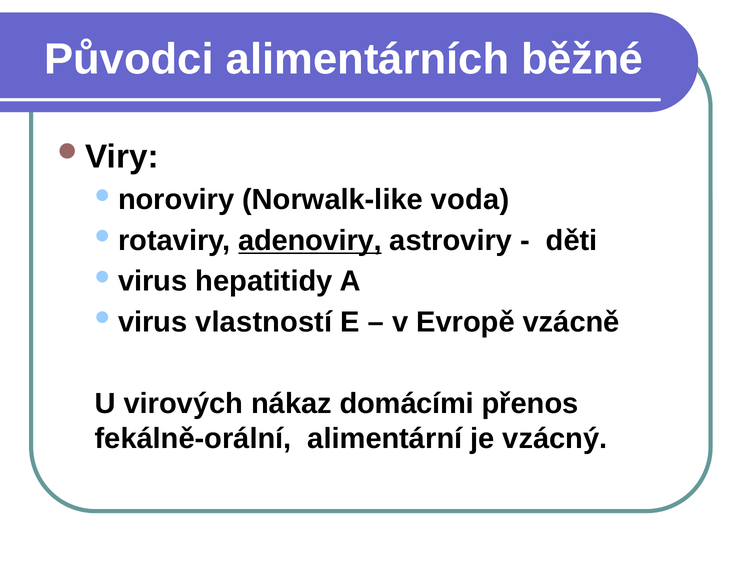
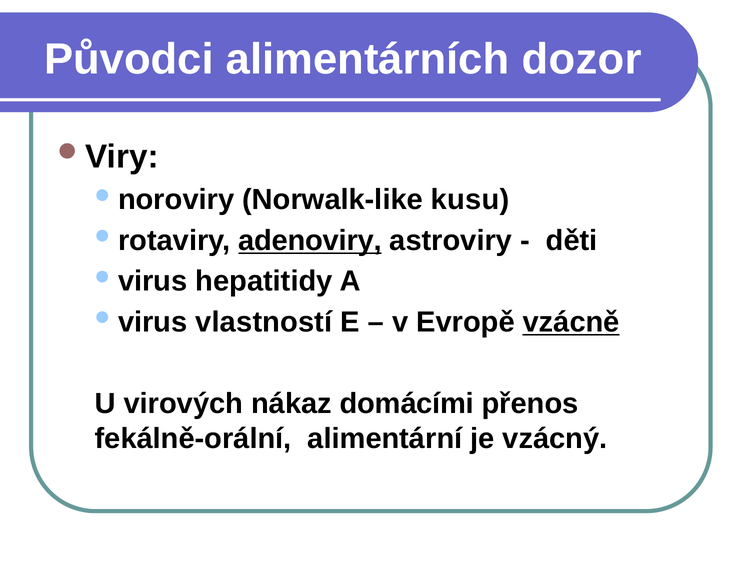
běžné: běžné -> dozor
voda: voda -> kusu
vzácně underline: none -> present
